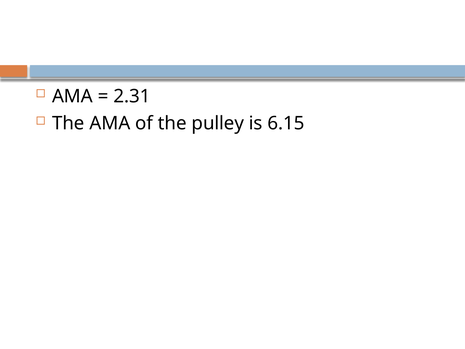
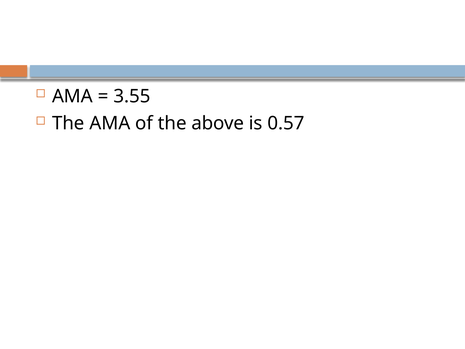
2.31: 2.31 -> 3.55
pulley: pulley -> above
6.15: 6.15 -> 0.57
